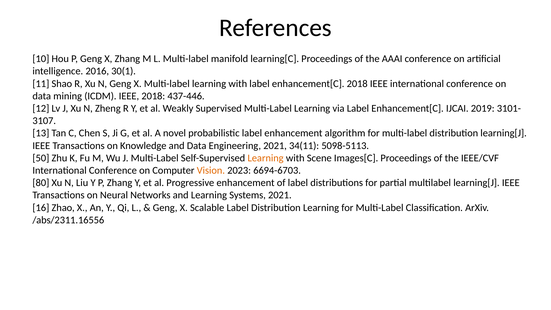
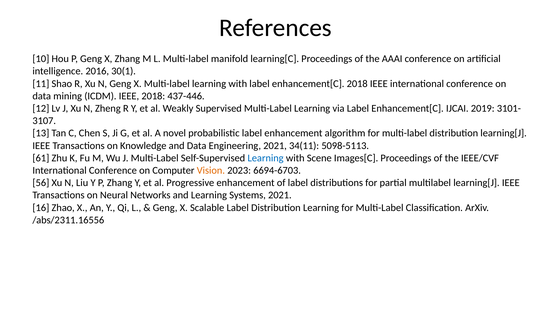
50: 50 -> 61
Learning at (266, 158) colour: orange -> blue
80: 80 -> 56
